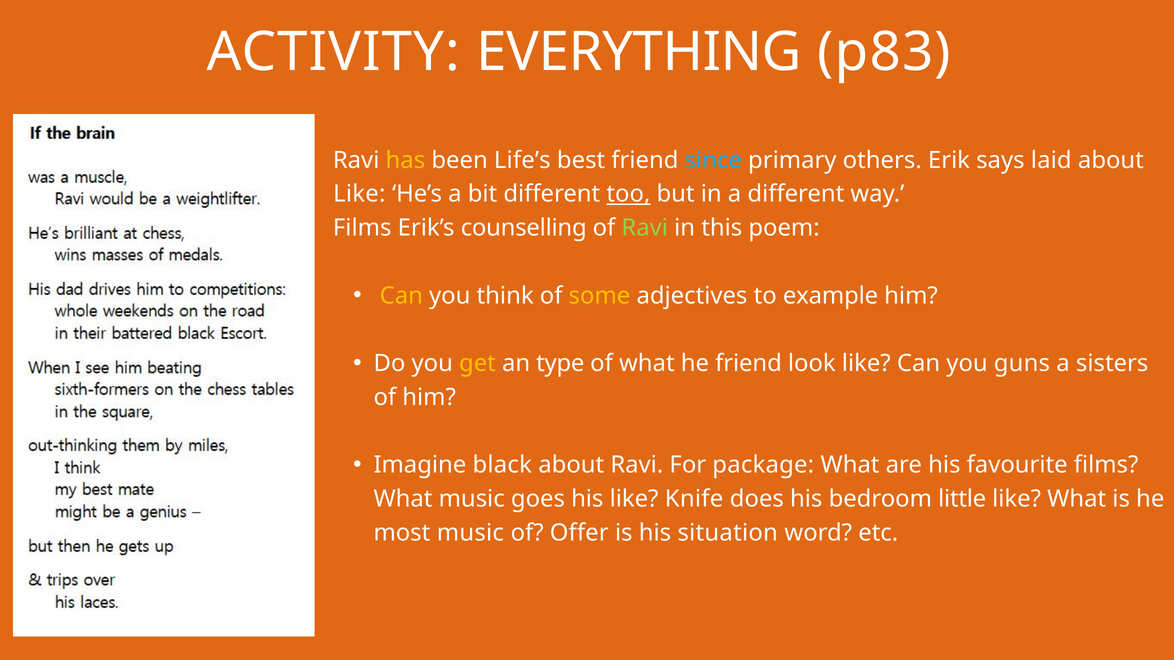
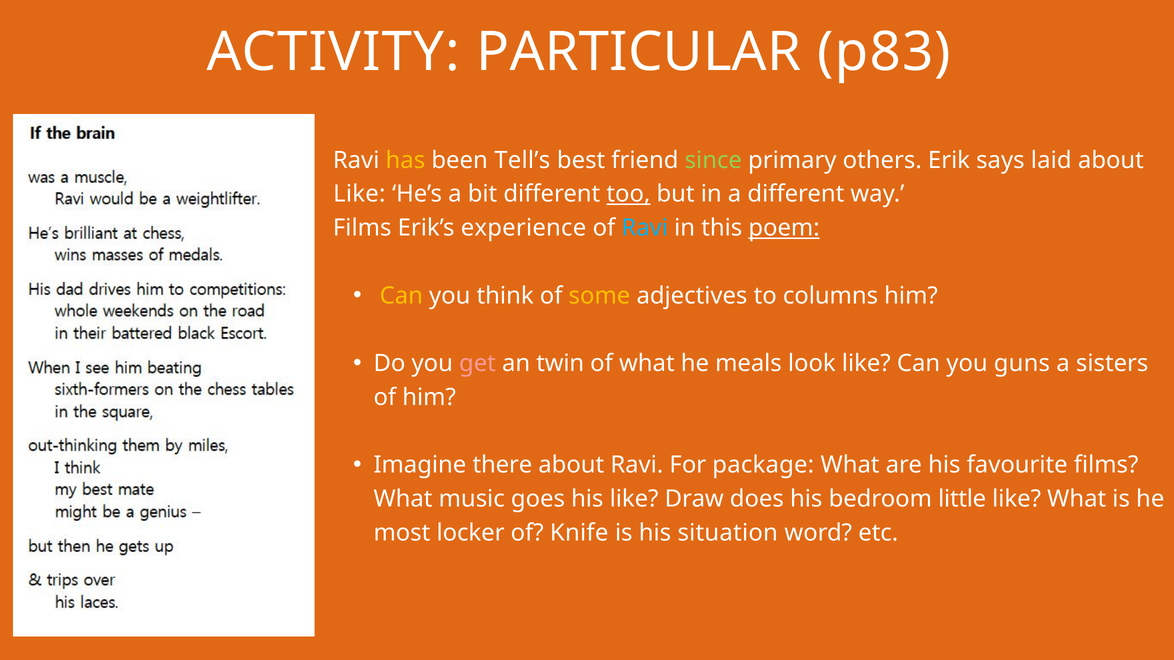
EVERYTHING: EVERYTHING -> PARTICULAR
Life’s: Life’s -> Tell’s
since colour: light blue -> light green
counselling: counselling -> experience
Ravi at (645, 228) colour: light green -> light blue
poem underline: none -> present
example: example -> columns
get colour: yellow -> pink
type: type -> twin
he friend: friend -> meals
black: black -> there
Knife: Knife -> Draw
most music: music -> locker
Offer: Offer -> Knife
